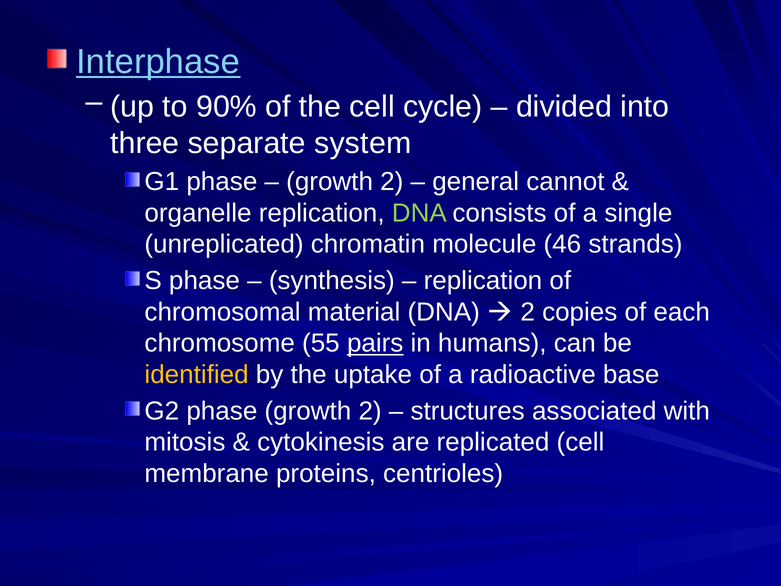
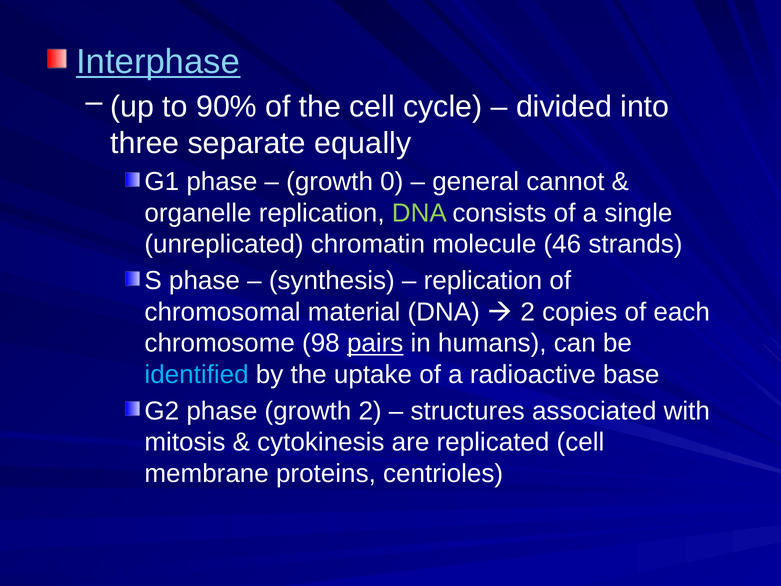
system: system -> equally
2 at (392, 182): 2 -> 0
55: 55 -> 98
identified colour: yellow -> light blue
